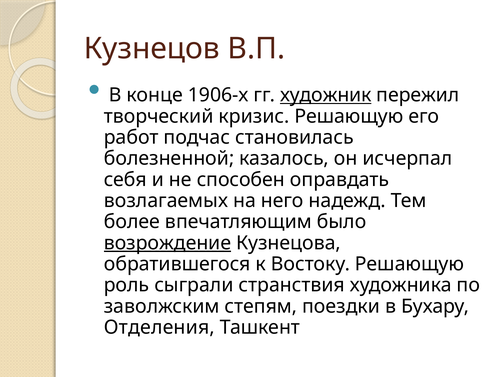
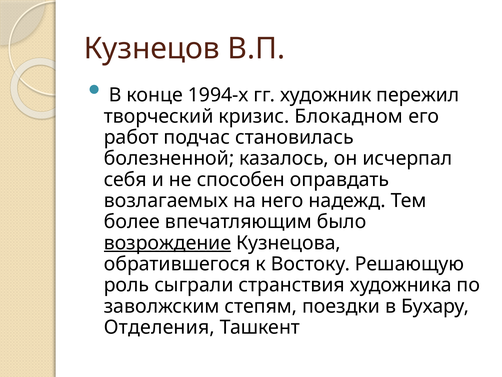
1906-х: 1906-х -> 1994-х
художник underline: present -> none
кризис Решающую: Решающую -> Блокадном
